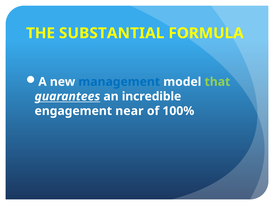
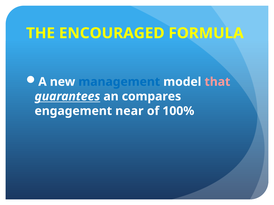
SUBSTANTIAL: SUBSTANTIAL -> ENCOURAGED
that colour: light green -> pink
incredible: incredible -> compares
